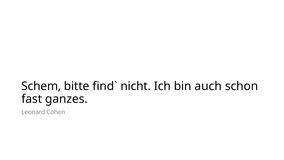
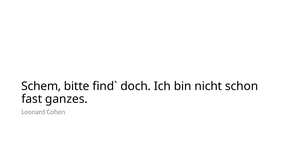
nicht: nicht -> doch
auch: auch -> nicht
